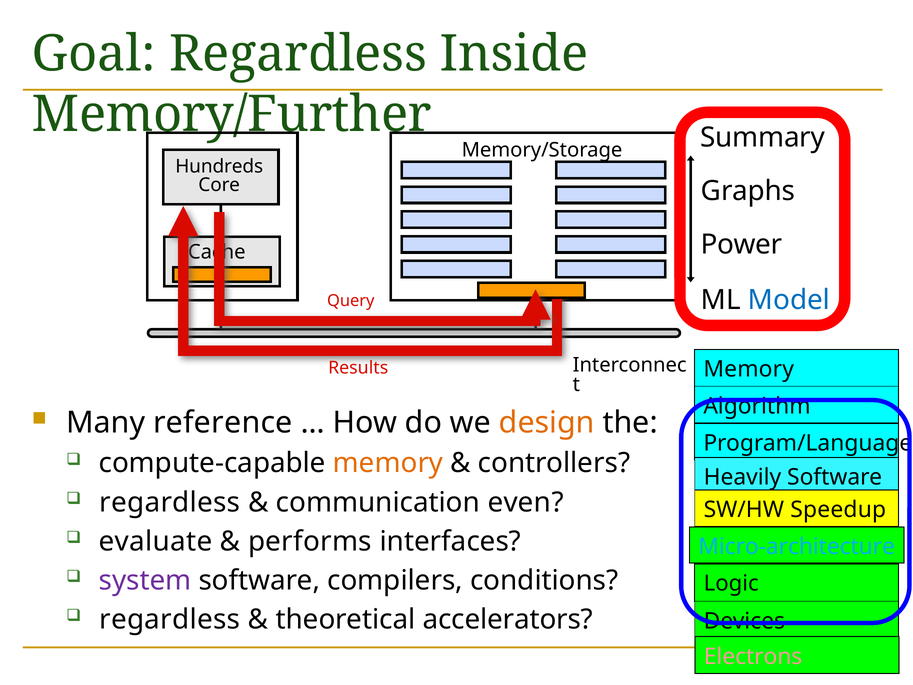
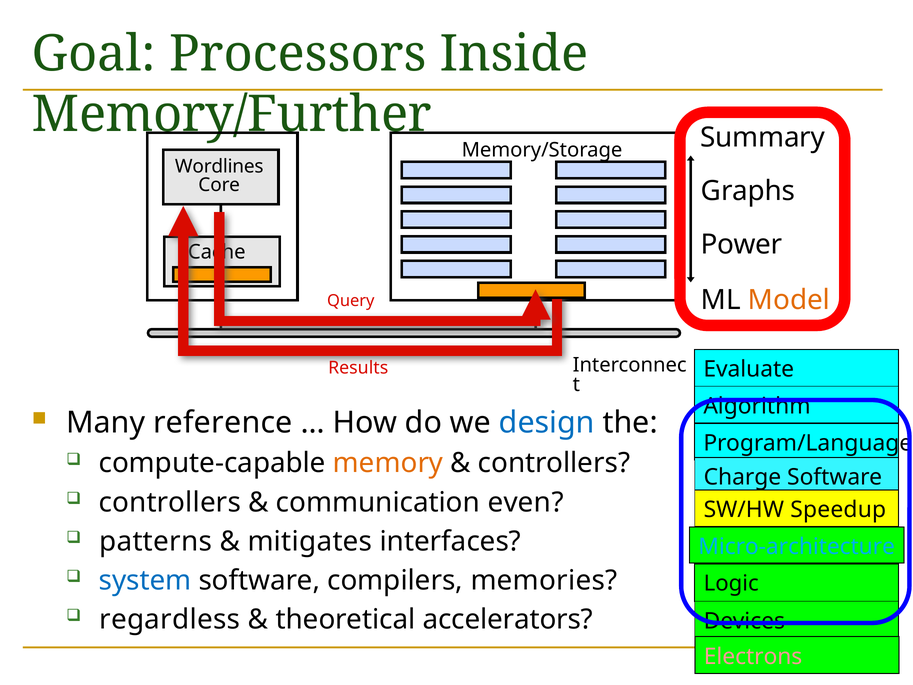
Goal Regardless: Regardless -> Processors
Hundreds: Hundreds -> Wordlines
Model colour: blue -> orange
Memory at (749, 369): Memory -> Evaluate
design colour: orange -> blue
Heavily: Heavily -> Charge
regardless at (170, 502): regardless -> controllers
evaluate: evaluate -> patterns
performs: performs -> mitigates
system colour: purple -> blue
conditions: conditions -> memories
